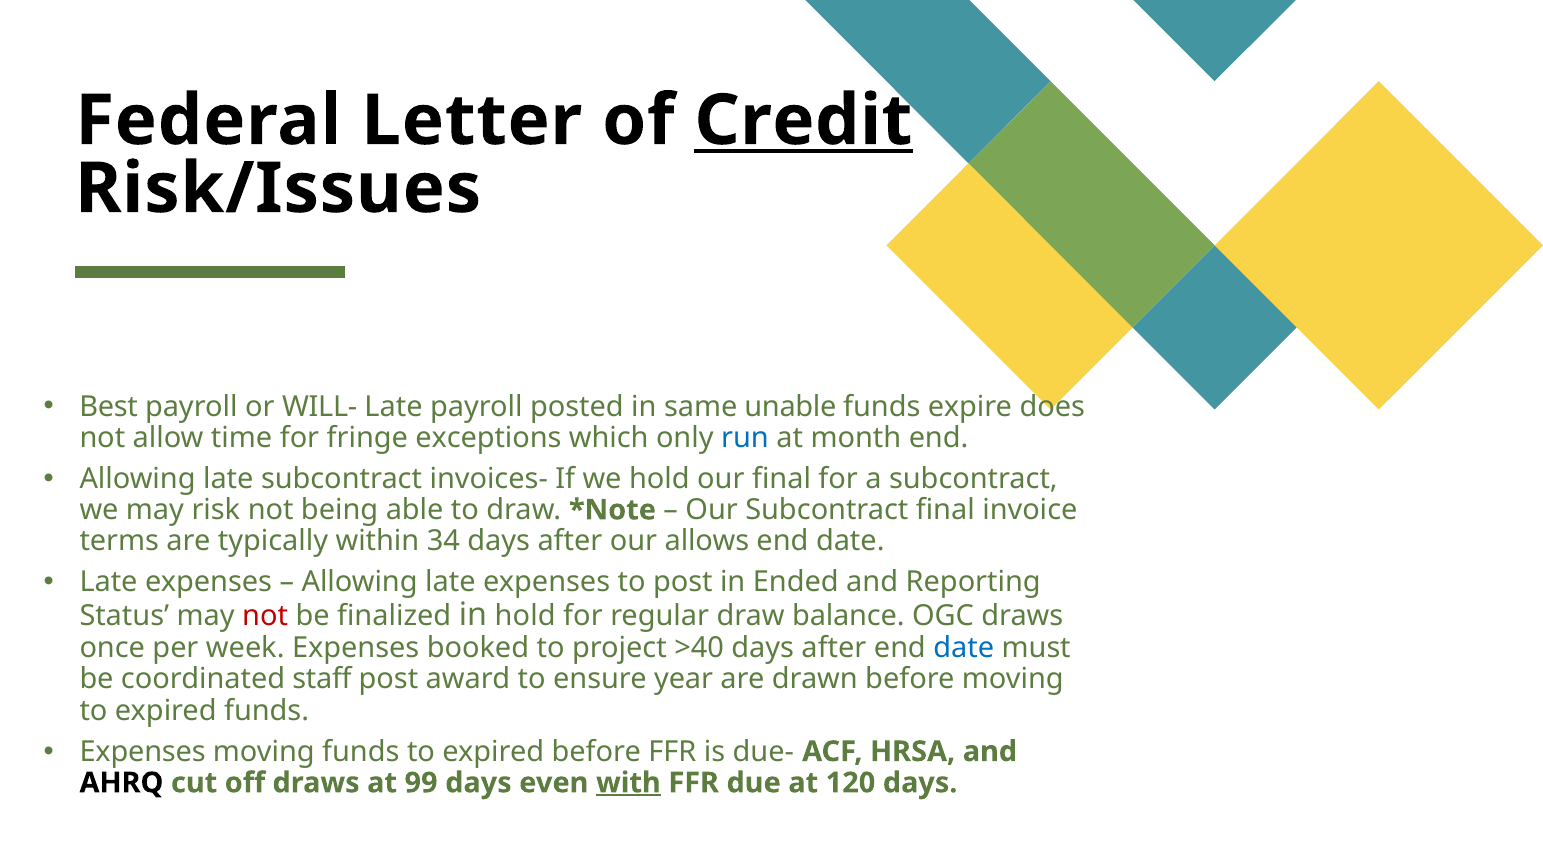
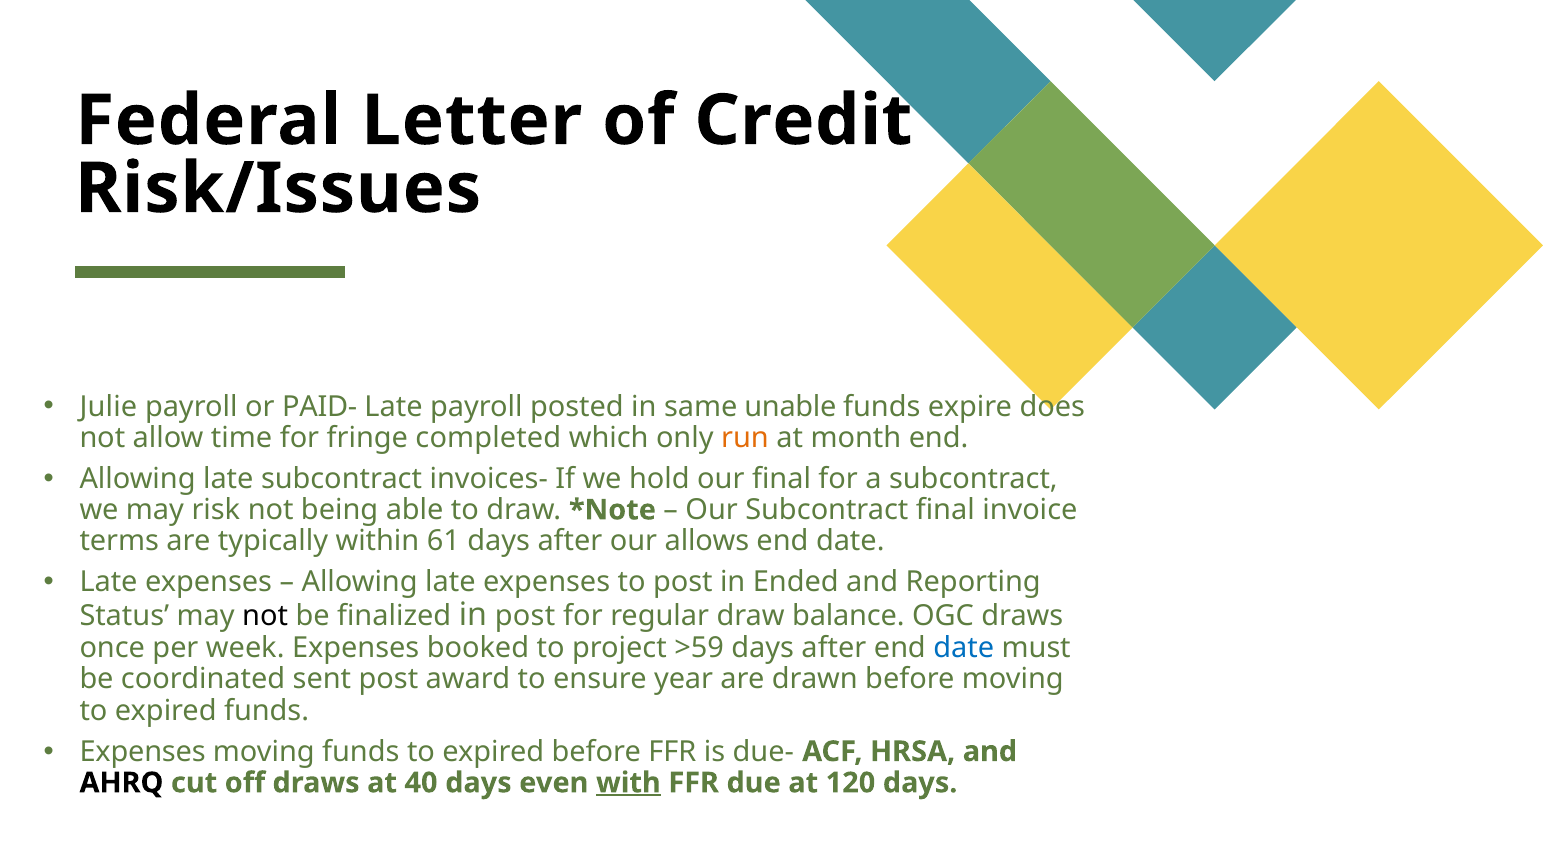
Credit underline: present -> none
Best: Best -> Julie
WILL-: WILL- -> PAID-
exceptions: exceptions -> completed
run colour: blue -> orange
34: 34 -> 61
not at (265, 616) colour: red -> black
in hold: hold -> post
>40: >40 -> >59
staff: staff -> sent
99: 99 -> 40
